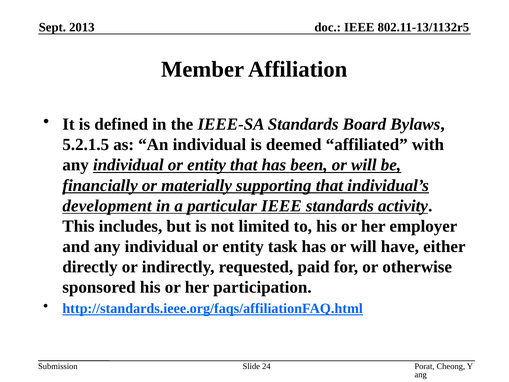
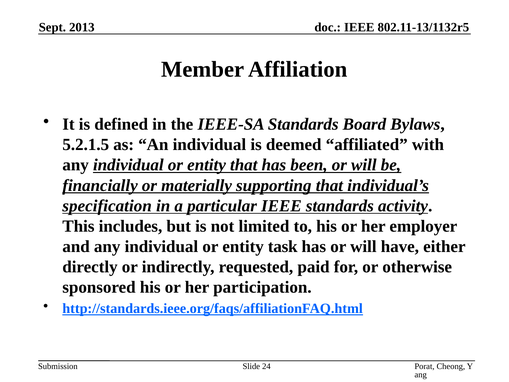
development: development -> specification
